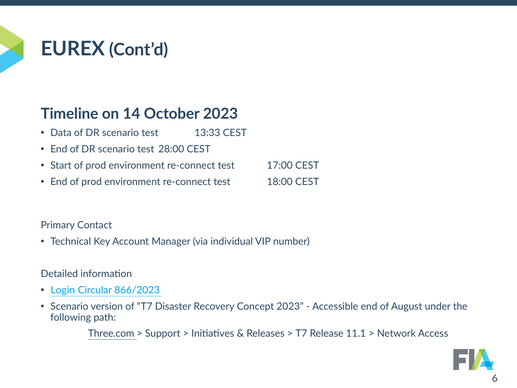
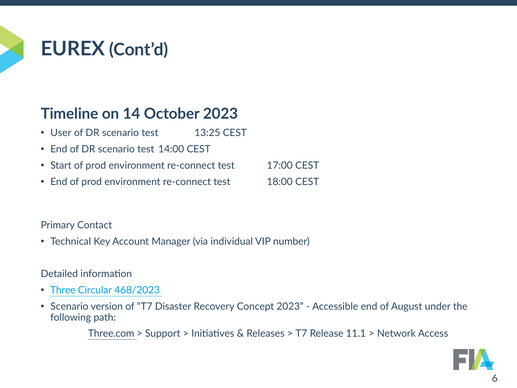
Data: Data -> User
13:33: 13:33 -> 13:25
28:00: 28:00 -> 14:00
Login: Login -> Three
866/2023: 866/2023 -> 468/2023
